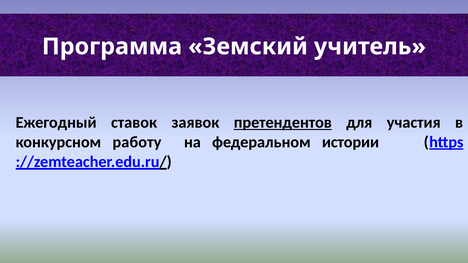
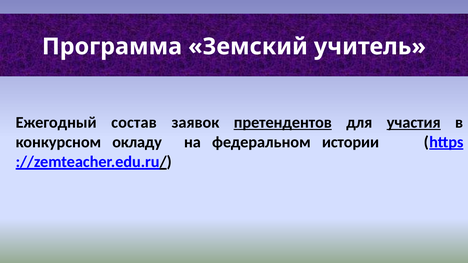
ставок: ставок -> состав
участия underline: none -> present
работу: работу -> окладу
